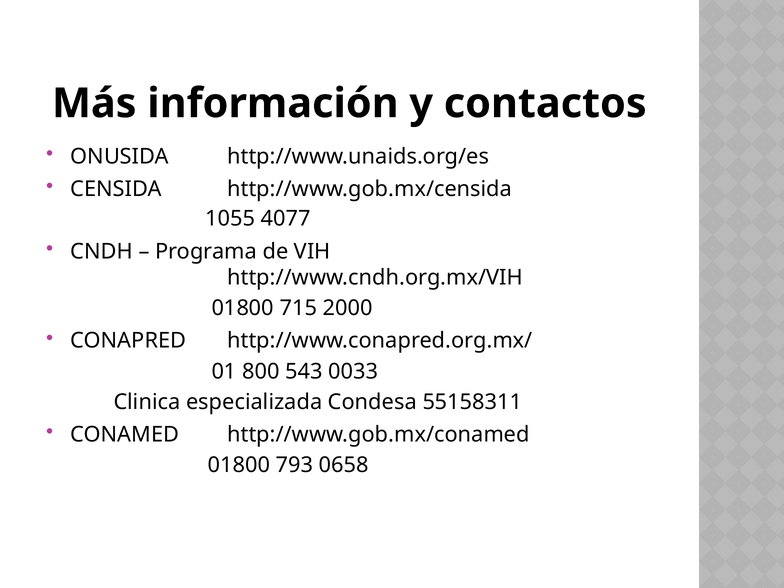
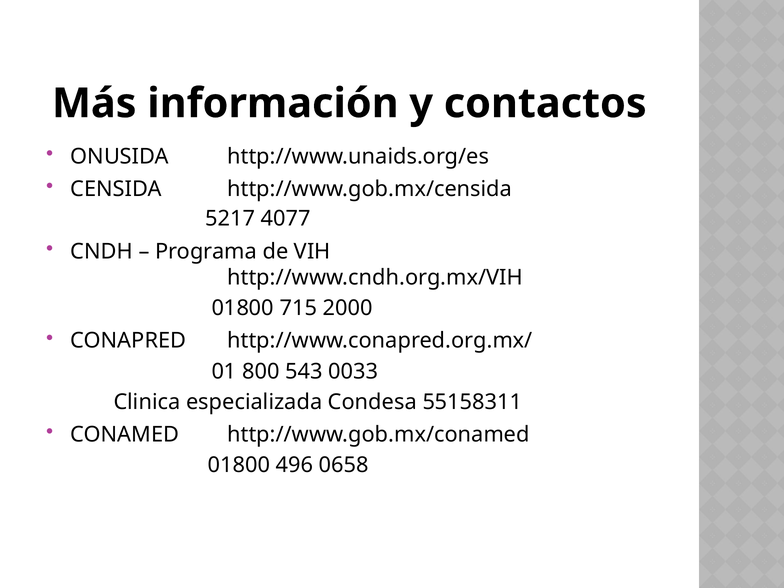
1055: 1055 -> 5217
793: 793 -> 496
